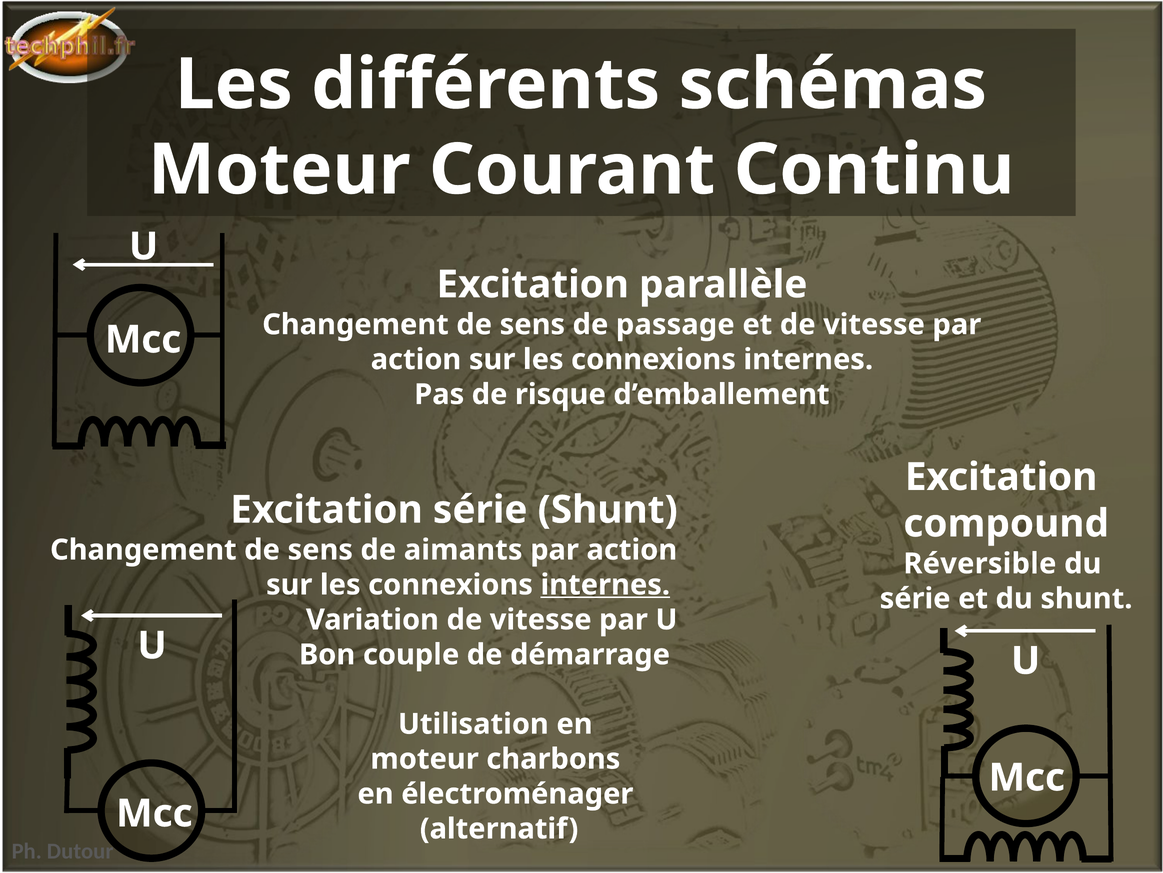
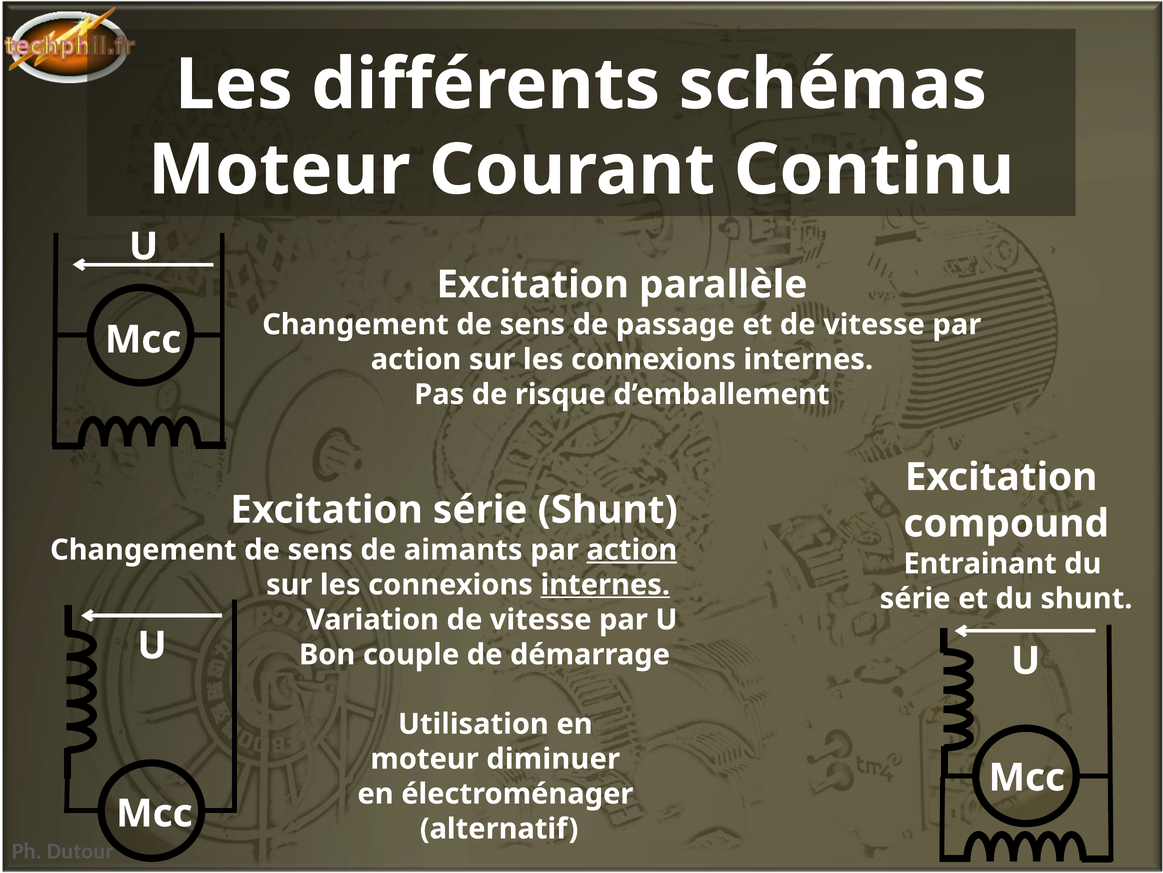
action at (632, 549) underline: none -> present
Réversible: Réversible -> Entrainant
charbons: charbons -> diminuer
